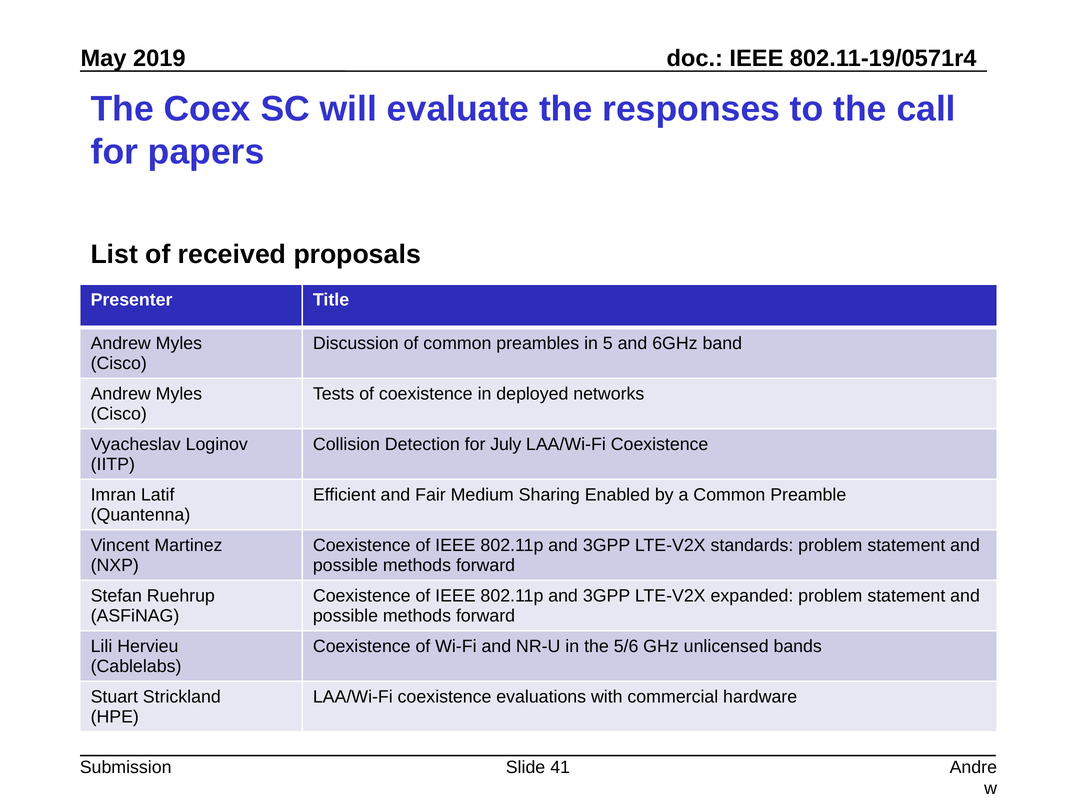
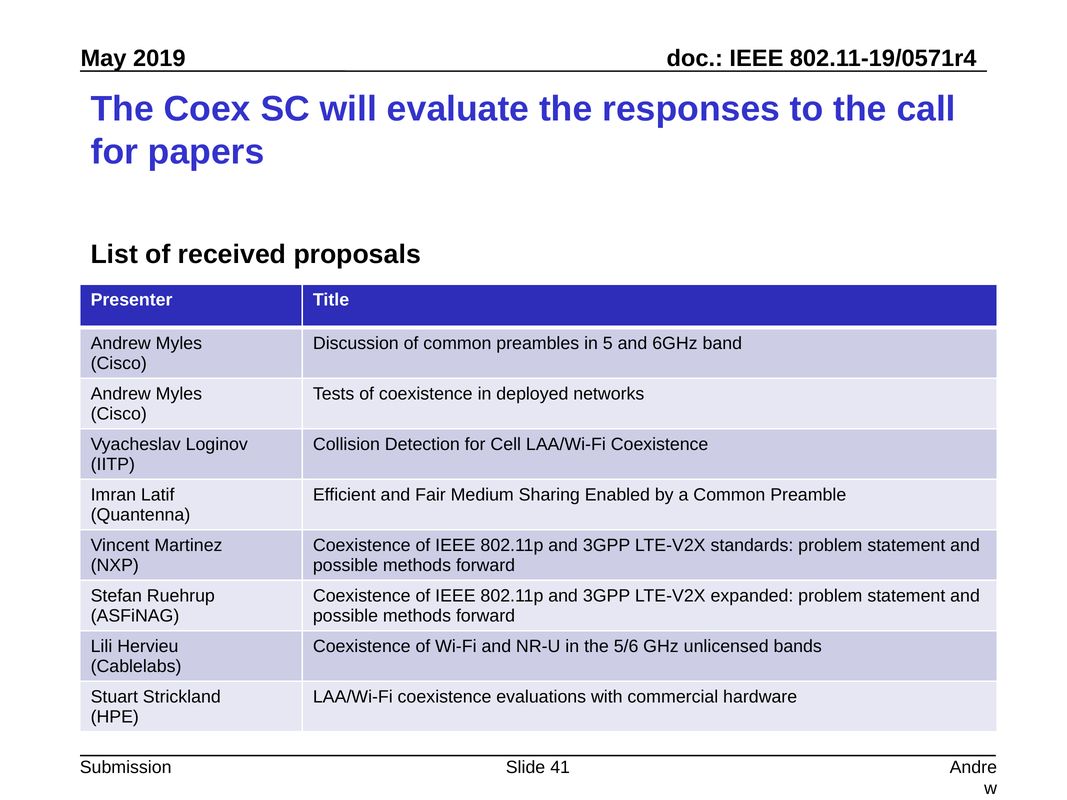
July: July -> Cell
